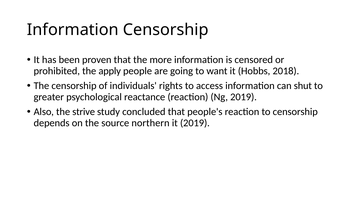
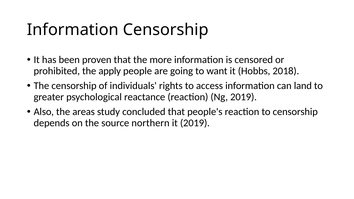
shut: shut -> land
strive: strive -> areas
